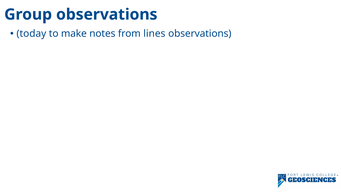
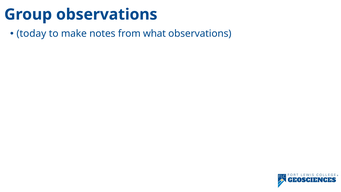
lines: lines -> what
